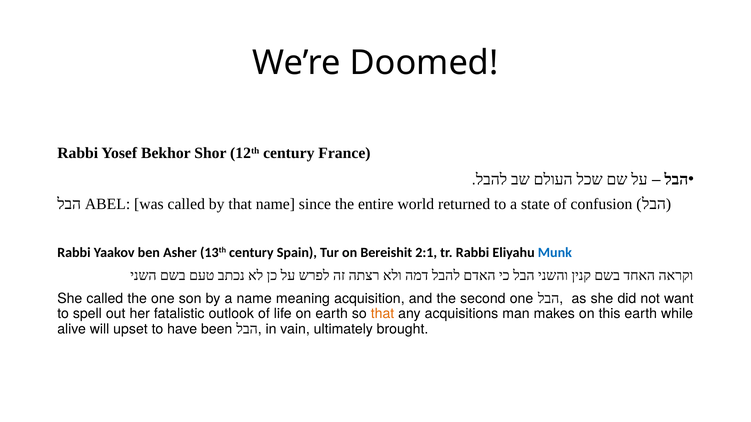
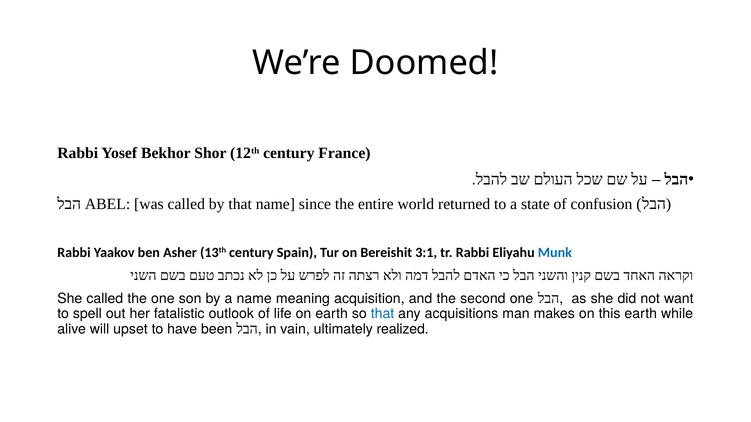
2:1: 2:1 -> 3:1
that at (383, 314) colour: orange -> blue
brought: brought -> realized
